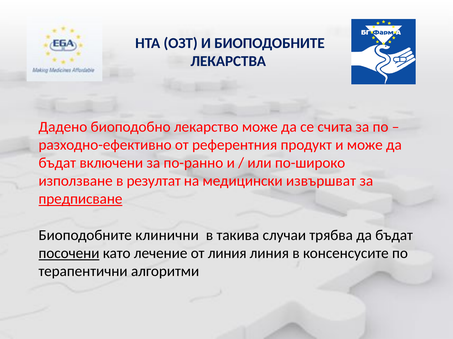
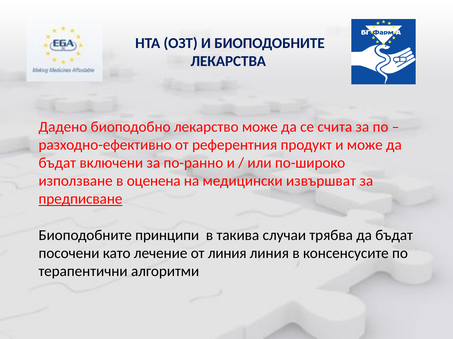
резултат: резултат -> оценена
клинични: клинични -> принципи
посочени underline: present -> none
